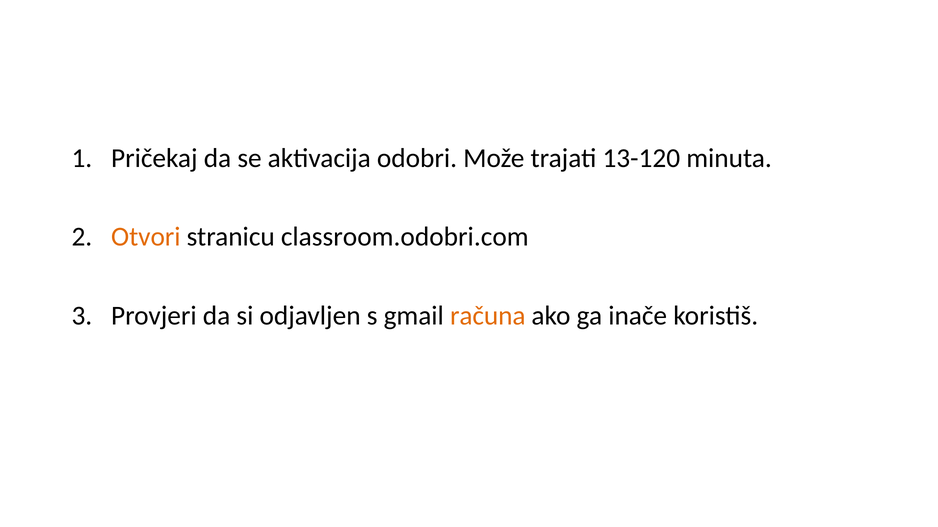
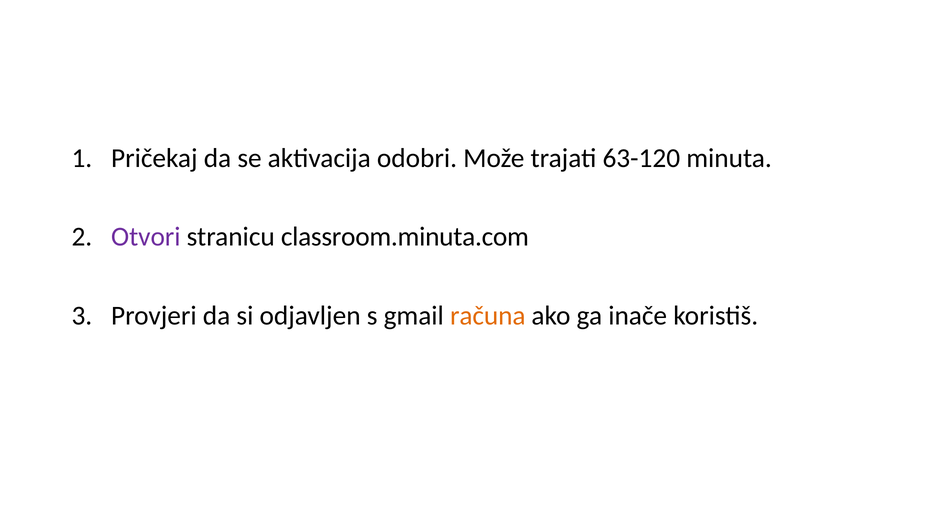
13-120: 13-120 -> 63-120
Otvori colour: orange -> purple
classroom.odobri.com: classroom.odobri.com -> classroom.minuta.com
